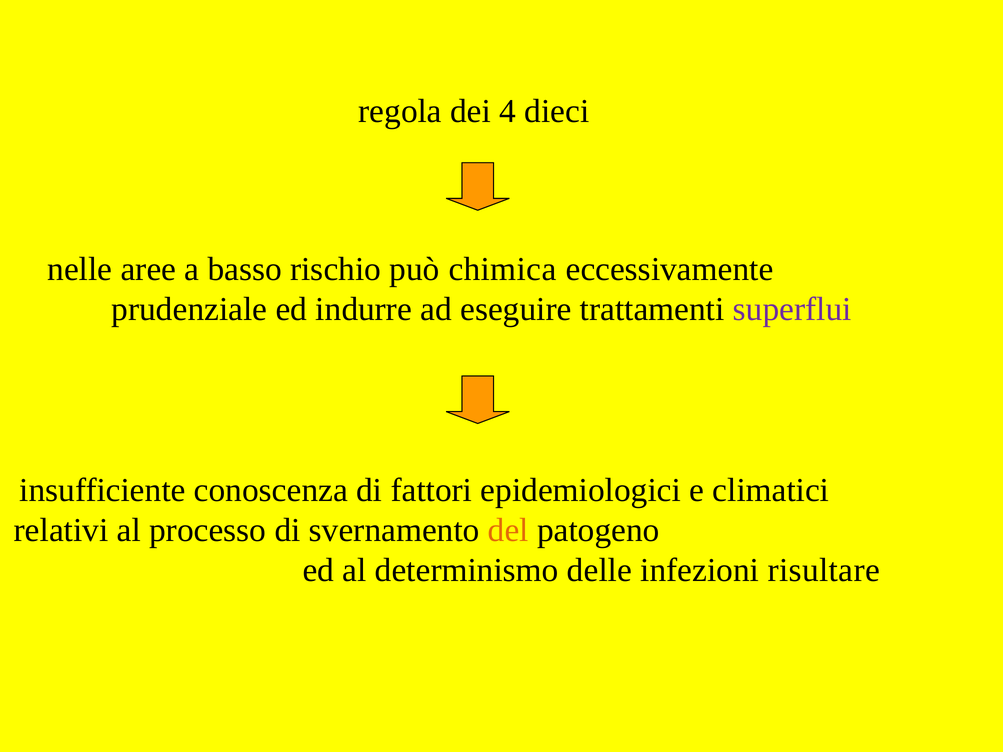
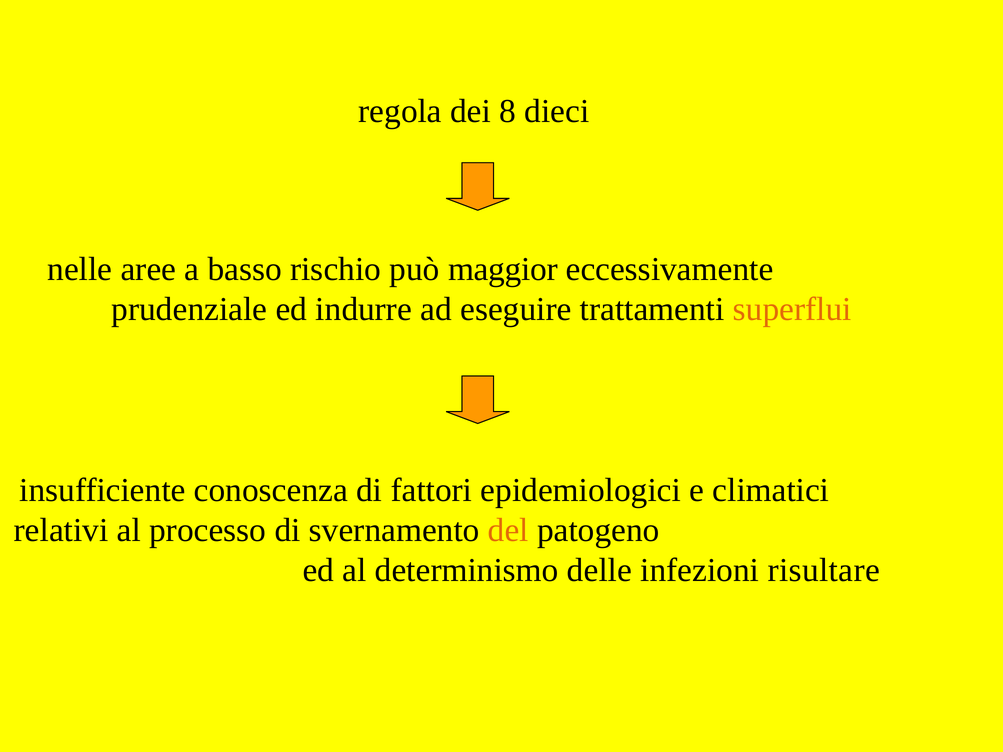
4: 4 -> 8
chimica: chimica -> maggior
superflui colour: purple -> orange
